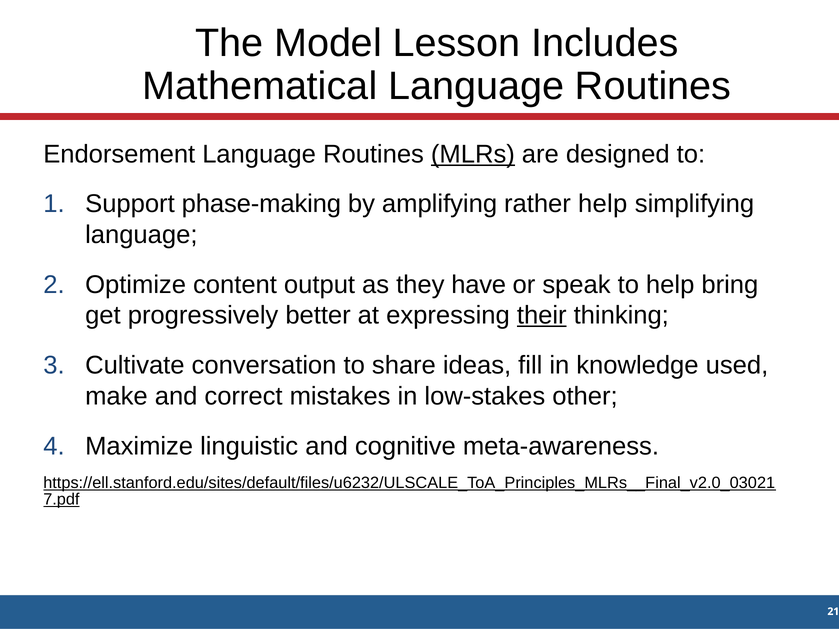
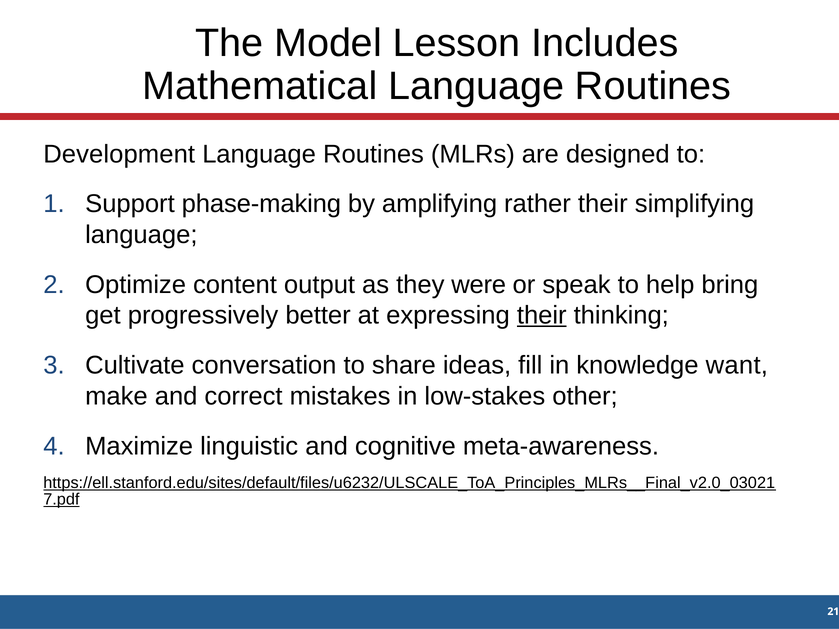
Endorsement: Endorsement -> Development
MLRs underline: present -> none
rather help: help -> their
have: have -> were
used: used -> want
